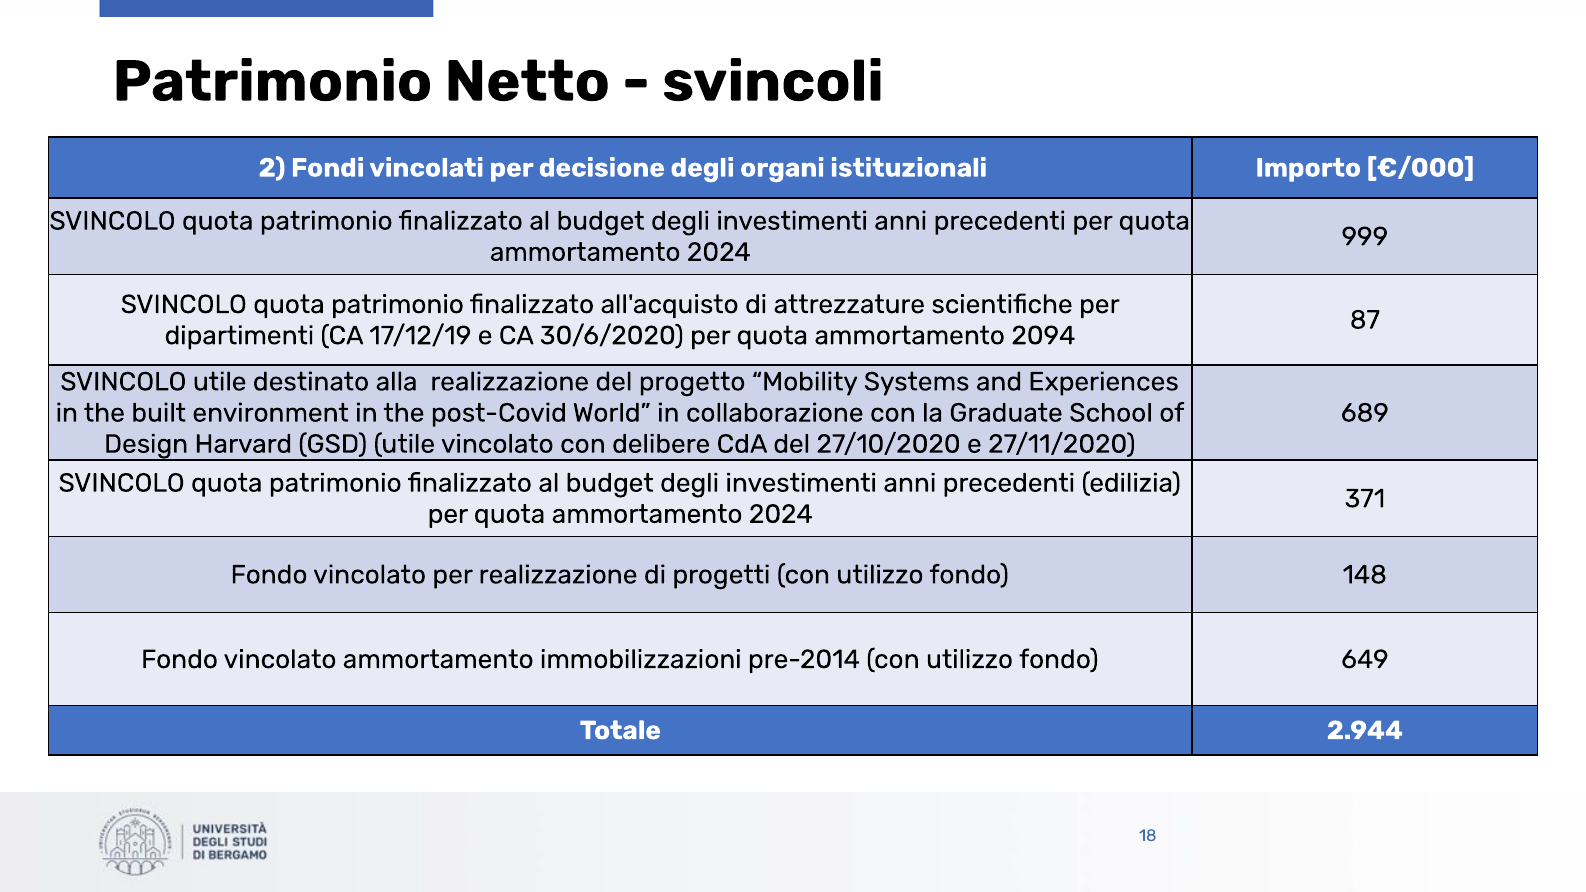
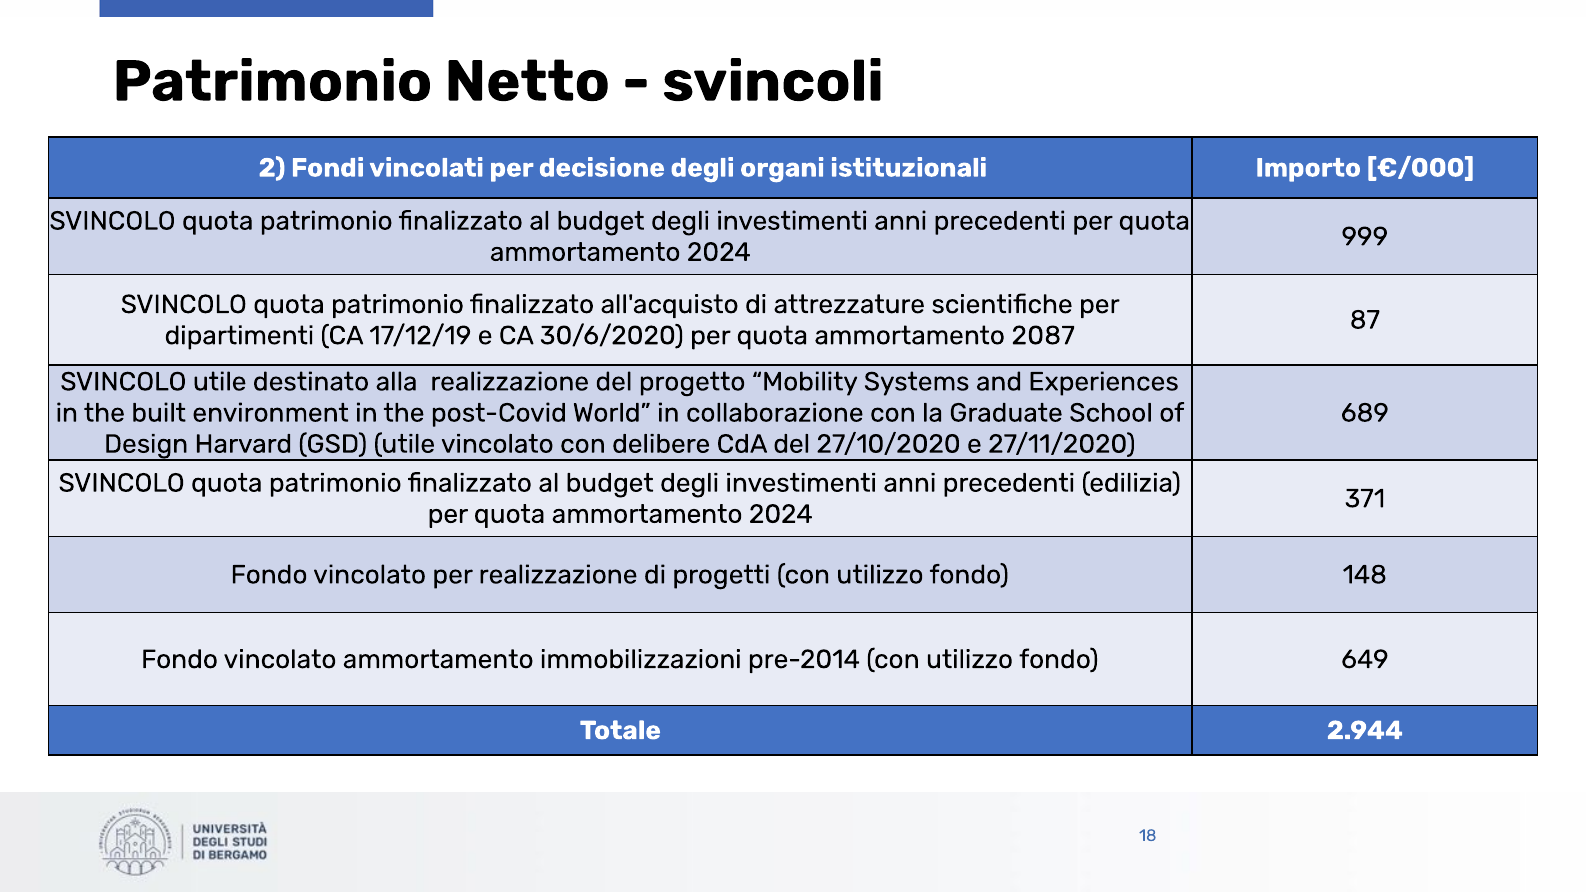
2094: 2094 -> 2087
